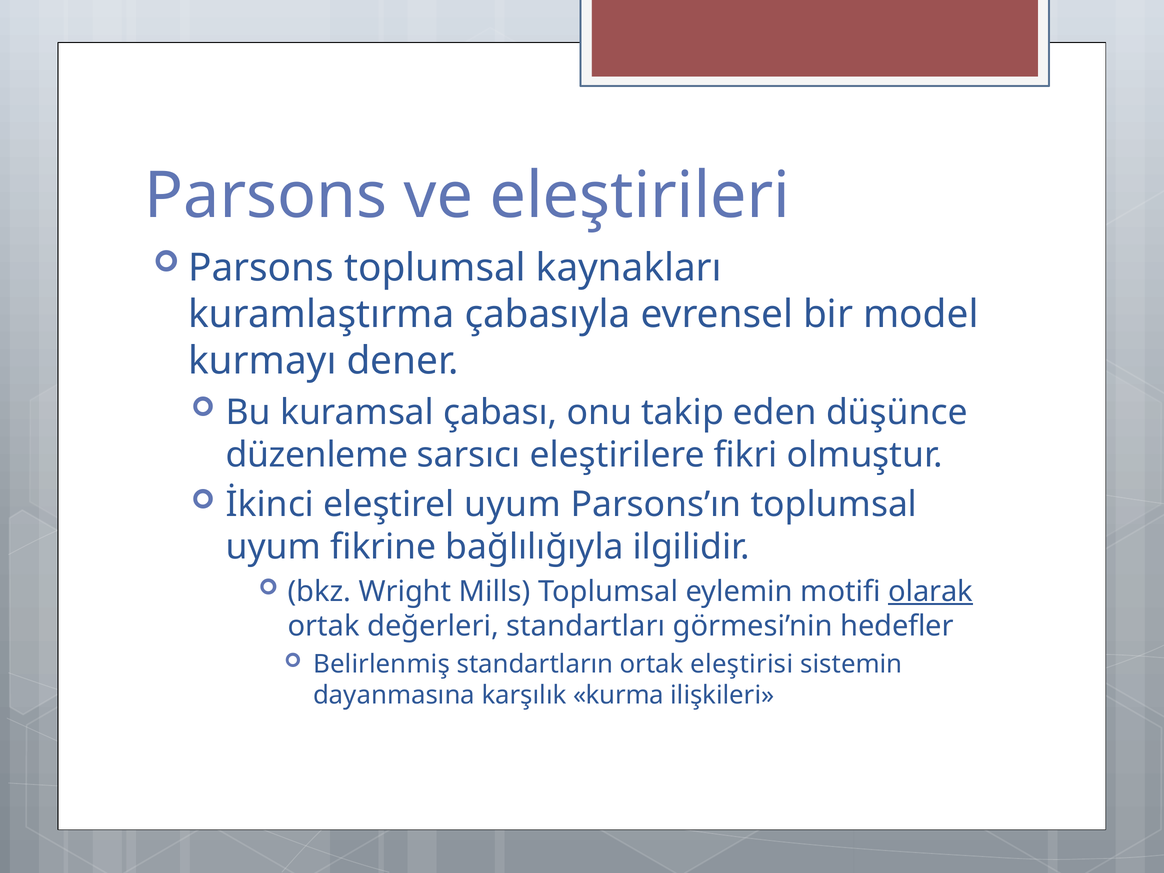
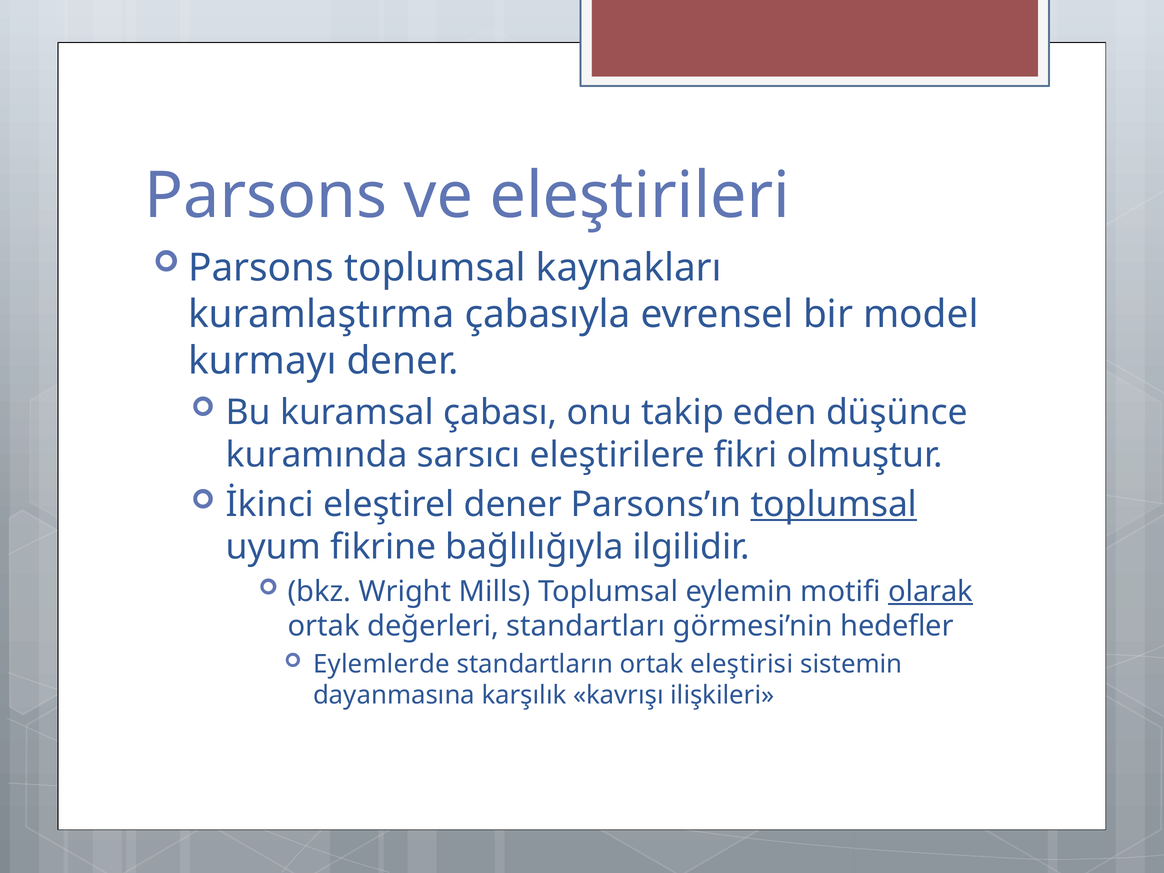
düzenleme: düzenleme -> kuramında
eleştirel uyum: uyum -> dener
toplumsal at (834, 505) underline: none -> present
Belirlenmiş: Belirlenmiş -> Eylemlerde
kurma: kurma -> kavrışı
